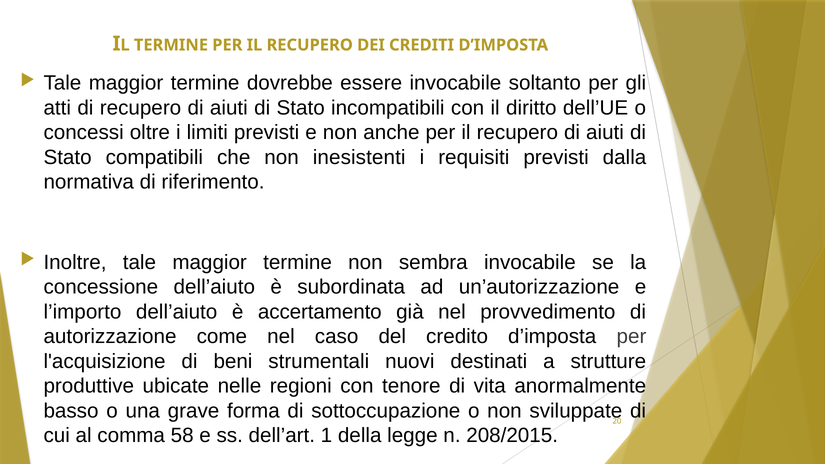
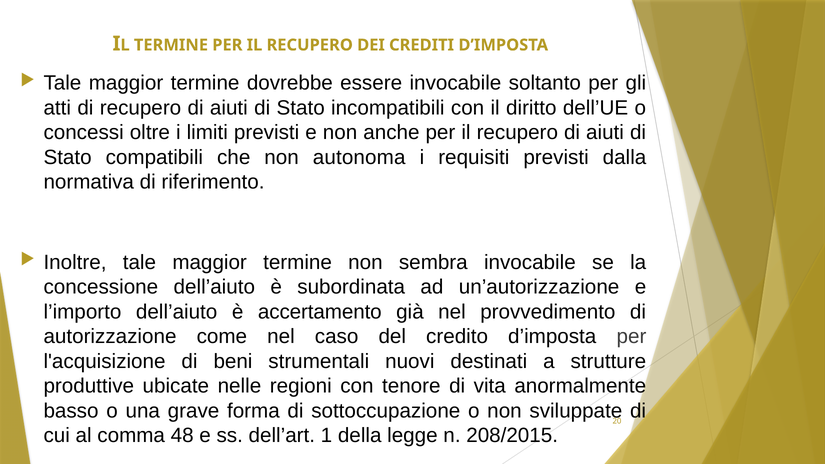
inesistenti: inesistenti -> autonoma
58: 58 -> 48
